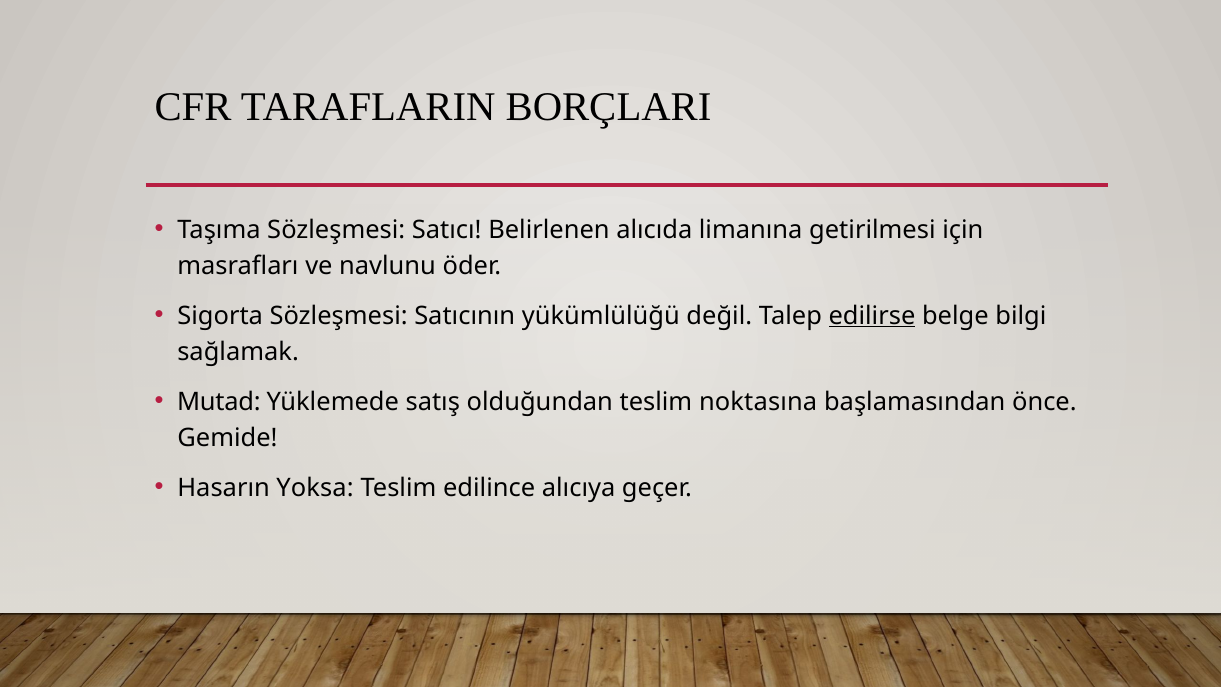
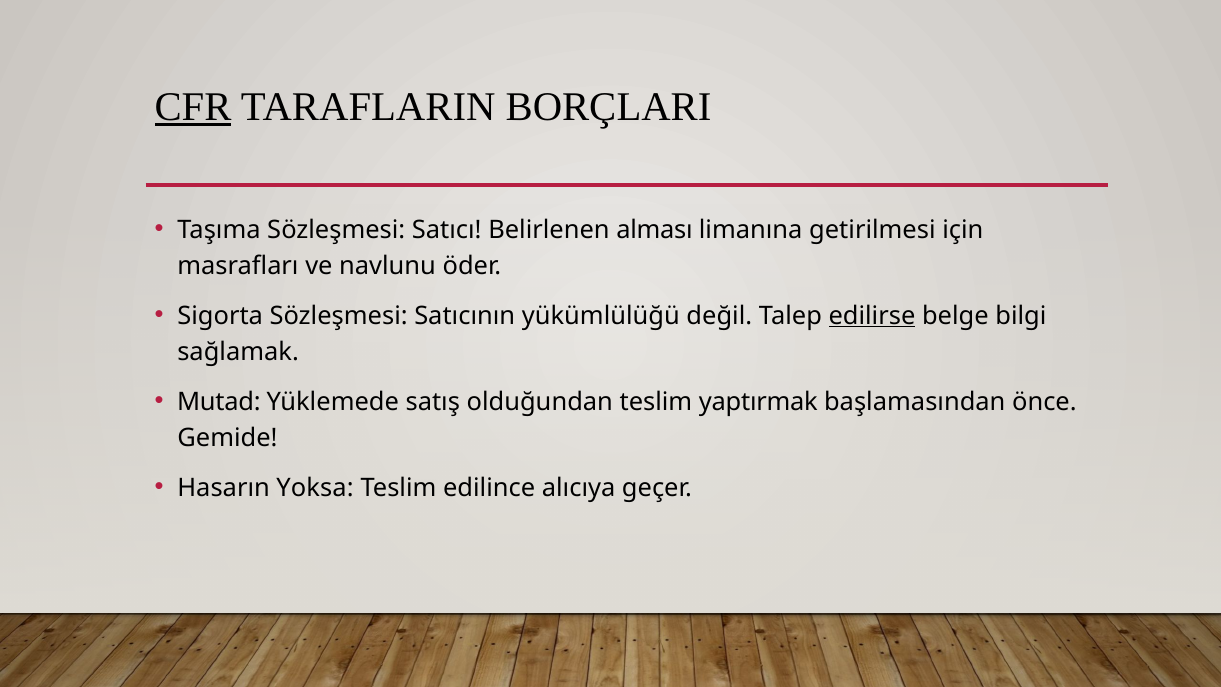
CFR underline: none -> present
alıcıda: alıcıda -> alması
noktasına: noktasına -> yaptırmak
